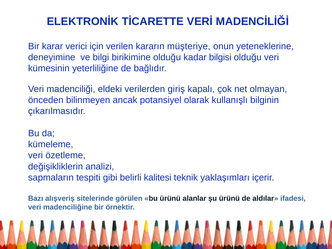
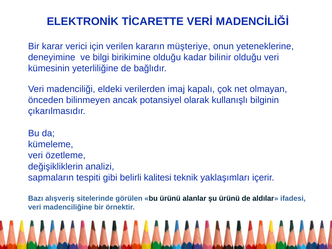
bilgisi: bilgisi -> bilinir
giriş: giriş -> imaj
